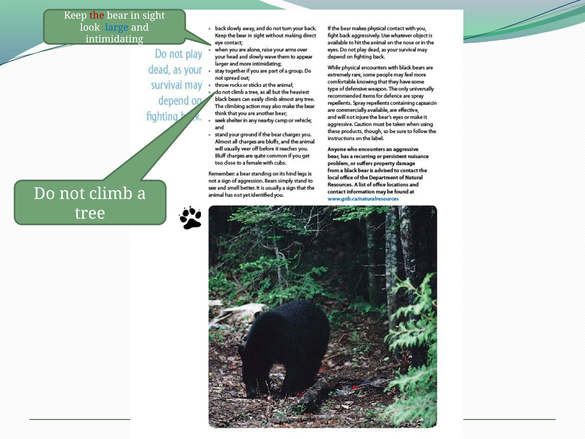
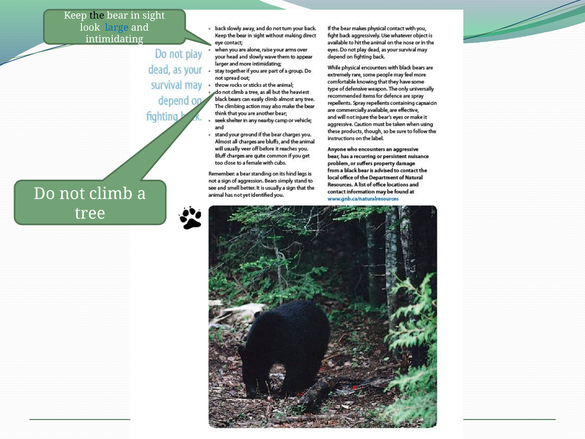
the colour: red -> black
